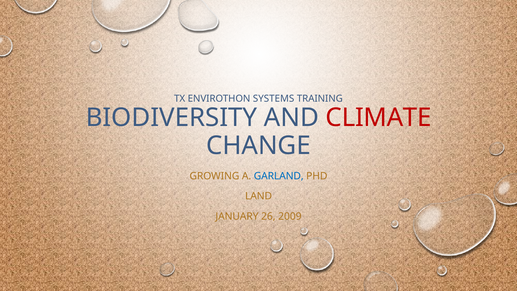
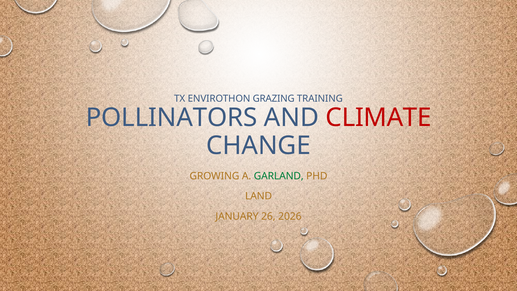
SYSTEMS: SYSTEMS -> GRAZING
BIODIVERSITY: BIODIVERSITY -> POLLINATORS
GARLAND colour: blue -> green
2009: 2009 -> 2026
